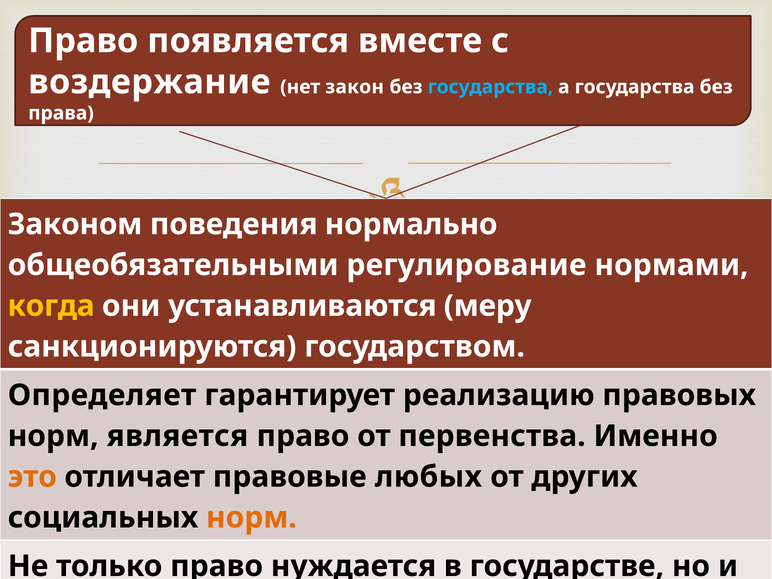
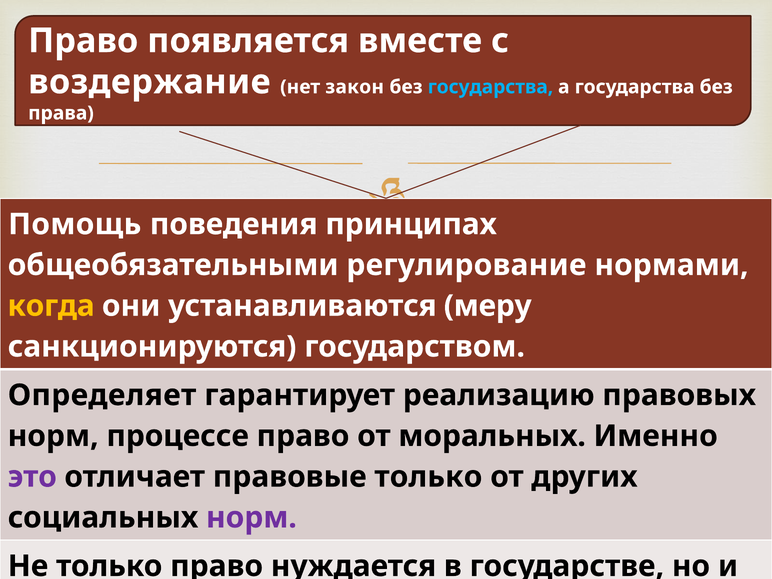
Законом: Законом -> Помощь
поведения нормально: нормально -> принципах
является: является -> процессе
первенства: первенства -> моральных
это colour: orange -> purple
правовые любых: любых -> только
норм at (251, 518) colour: orange -> purple
